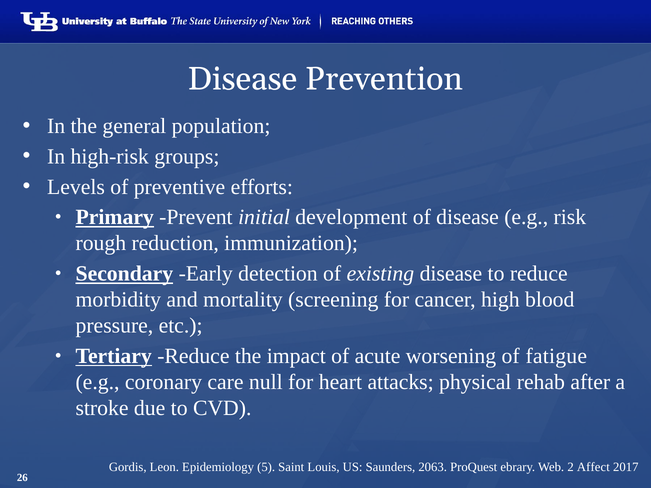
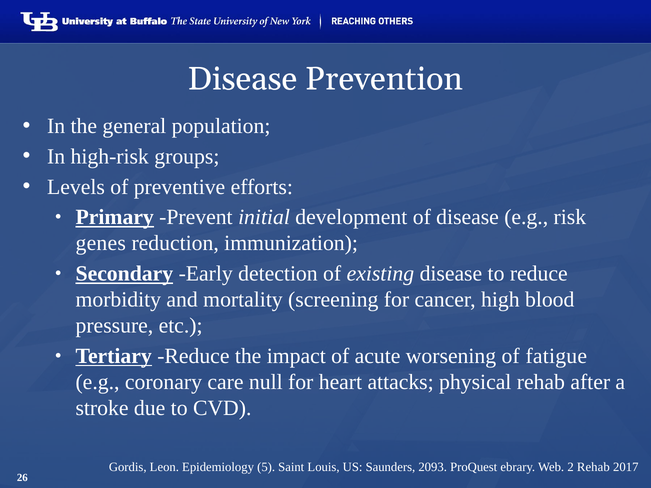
rough: rough -> genes
2063: 2063 -> 2093
2 Affect: Affect -> Rehab
